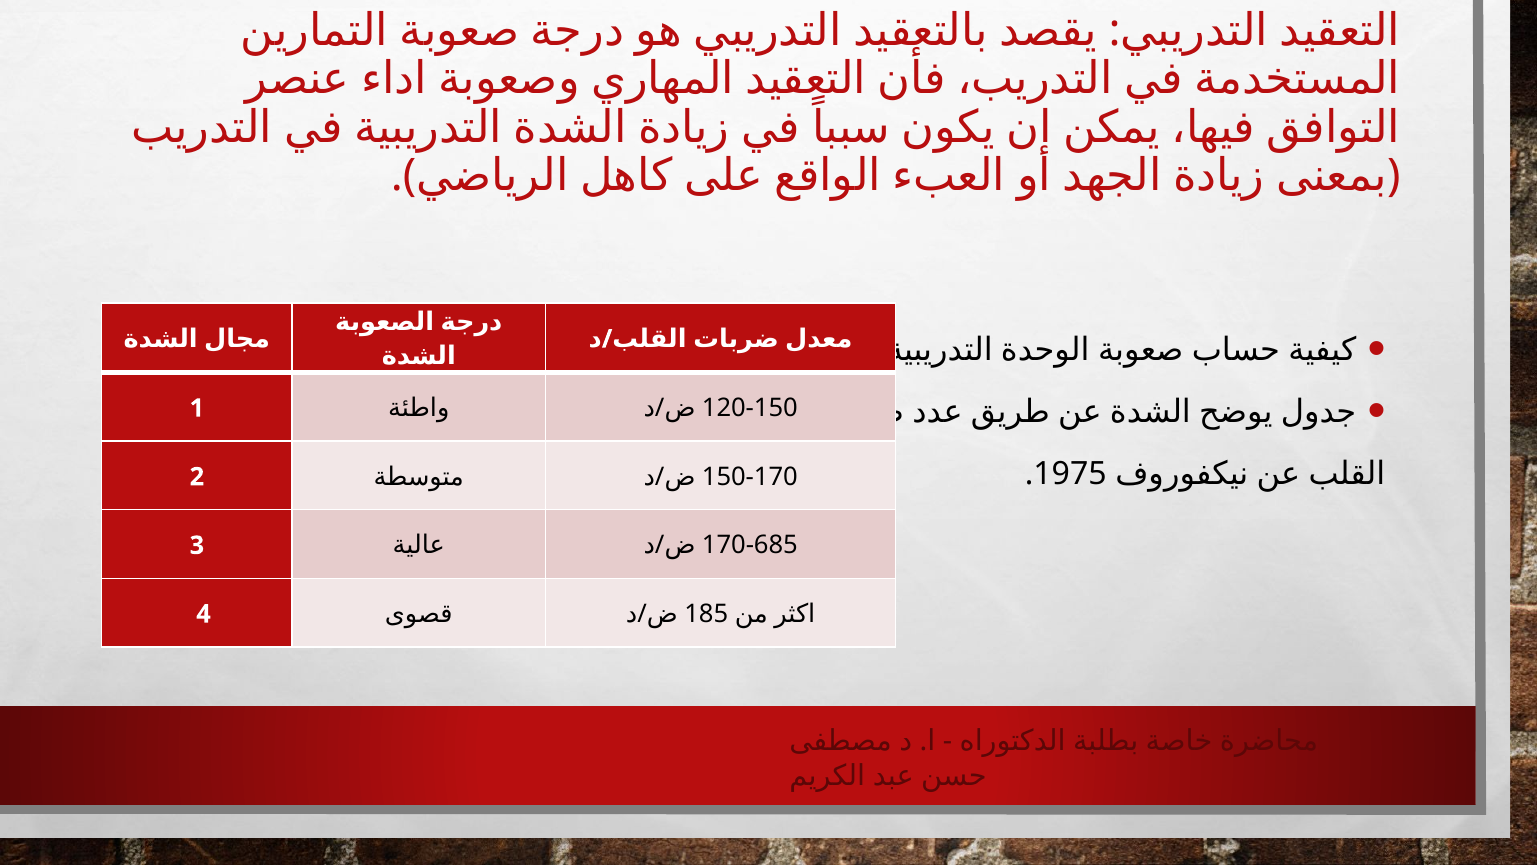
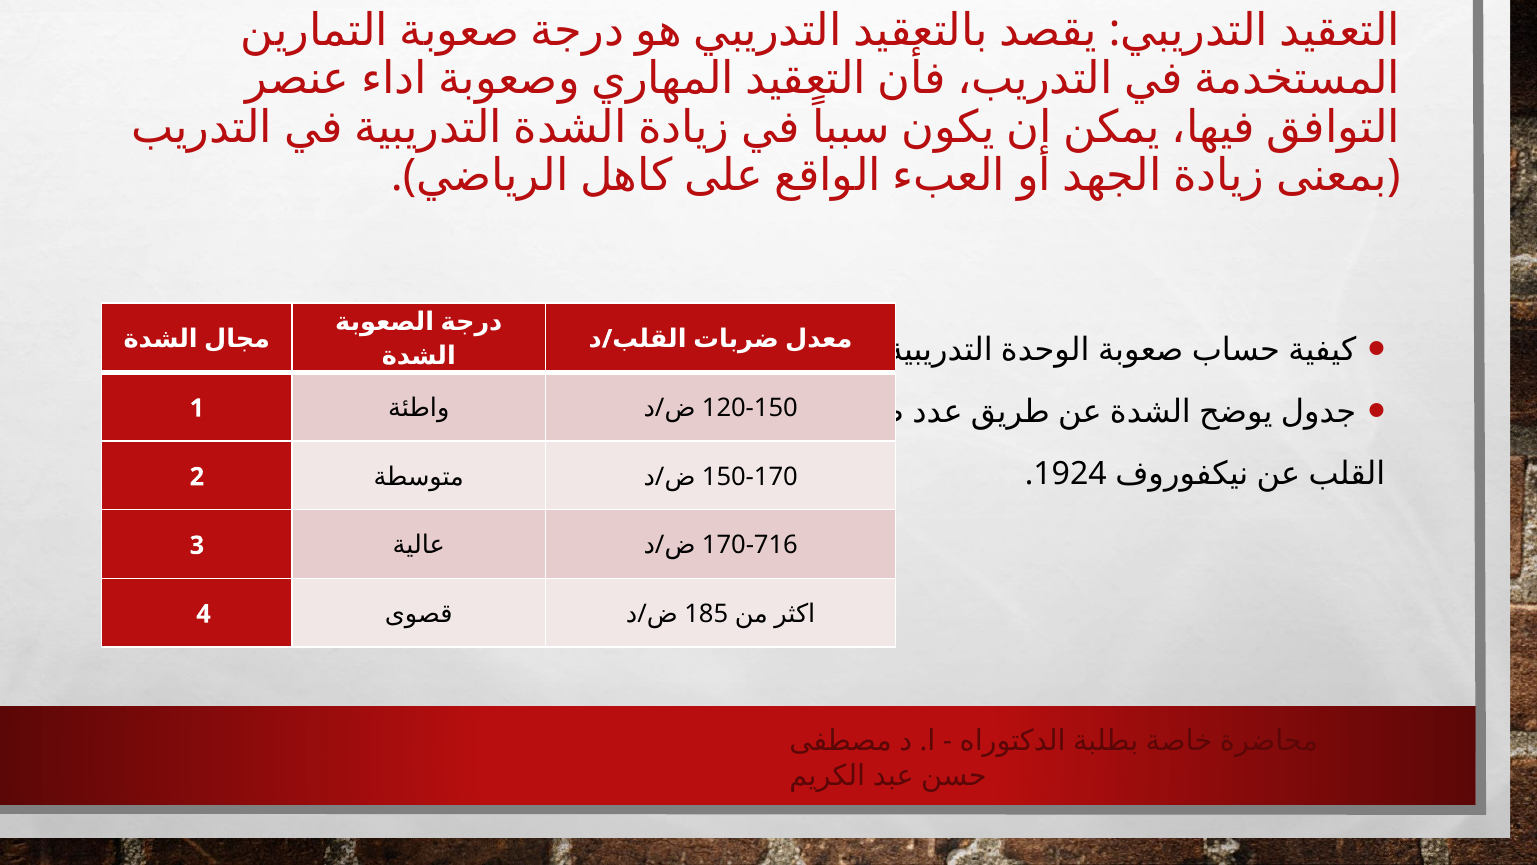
1975: 1975 -> 1924
170-685: 170-685 -> 170-716
